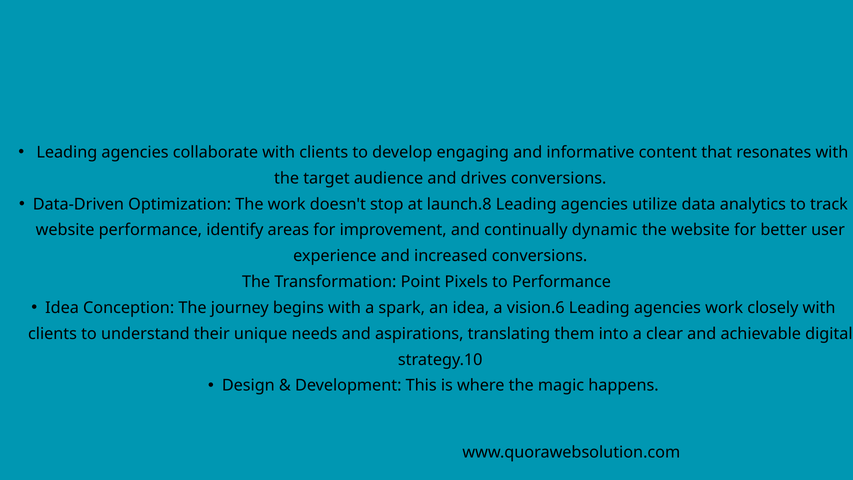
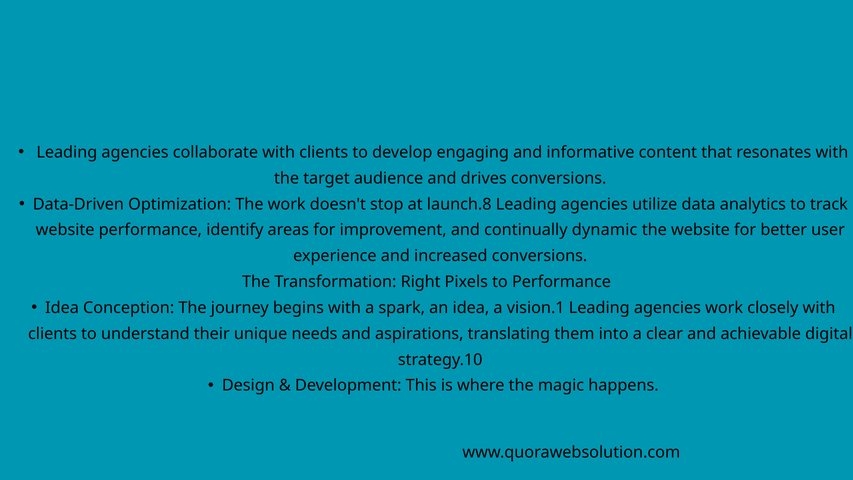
Point: Point -> Right
vision.6: vision.6 -> vision.1
